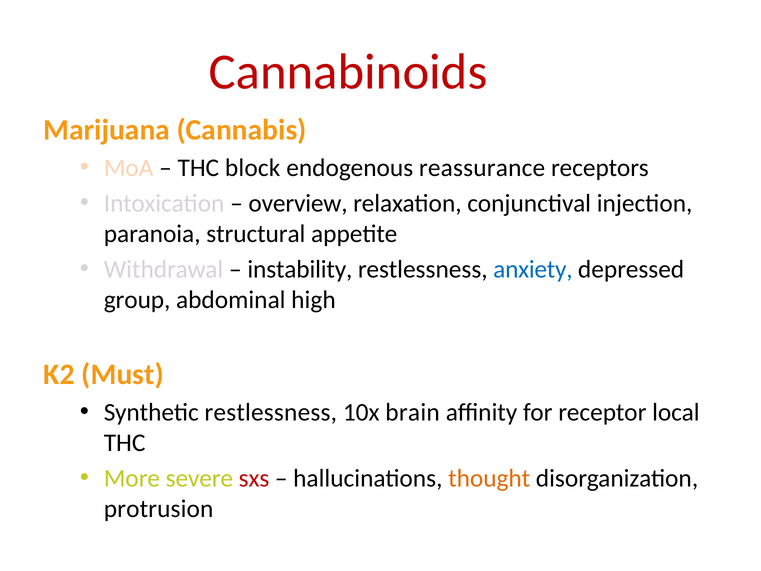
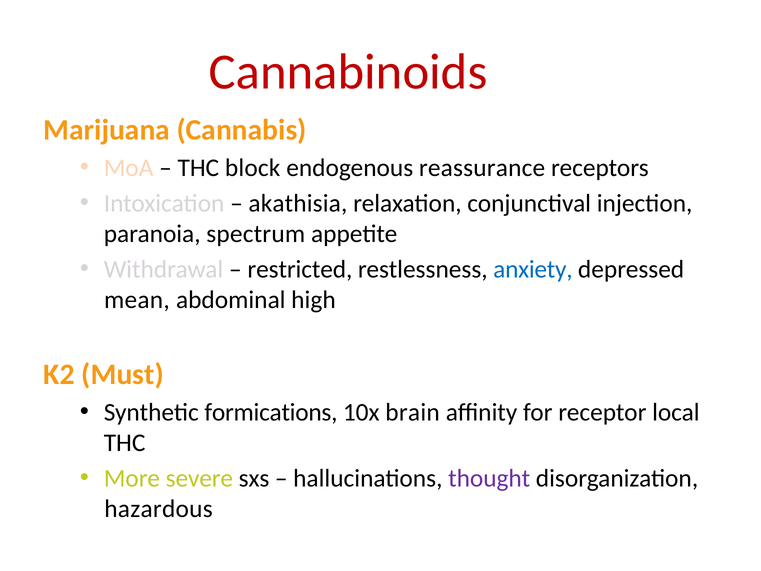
overview: overview -> akathisia
structural: structural -> spectrum
instability: instability -> restricted
group: group -> mean
Synthetic restlessness: restlessness -> formications
sxs colour: red -> black
thought colour: orange -> purple
protrusion: protrusion -> hazardous
